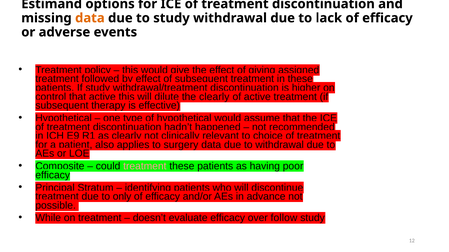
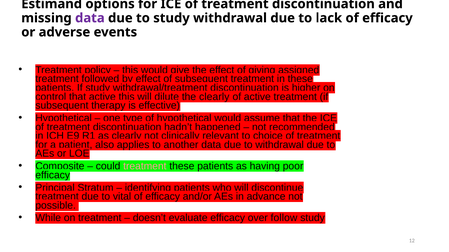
data at (90, 18) colour: orange -> purple
surgery: surgery -> another
only: only -> vital
